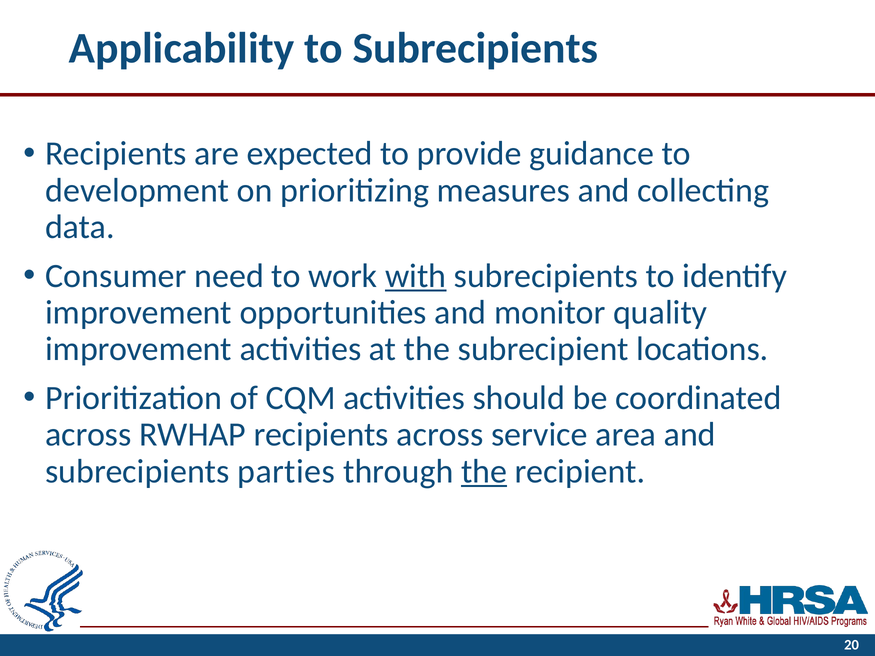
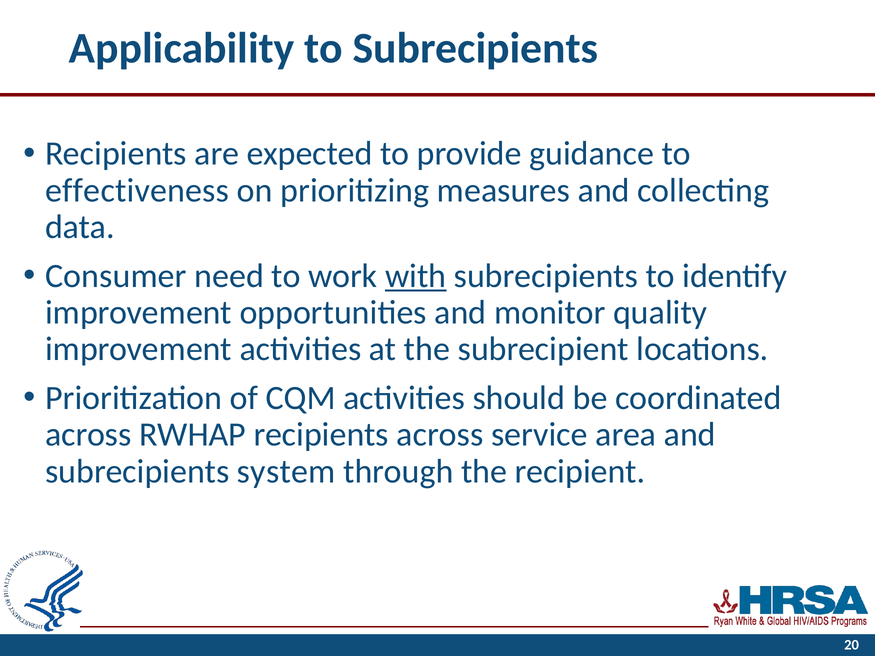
development: development -> effectiveness
parties: parties -> system
the at (484, 472) underline: present -> none
